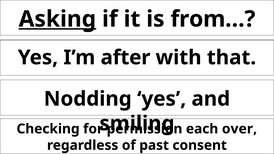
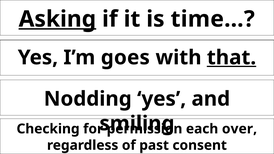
from…: from… -> time…
after: after -> goes
that underline: none -> present
